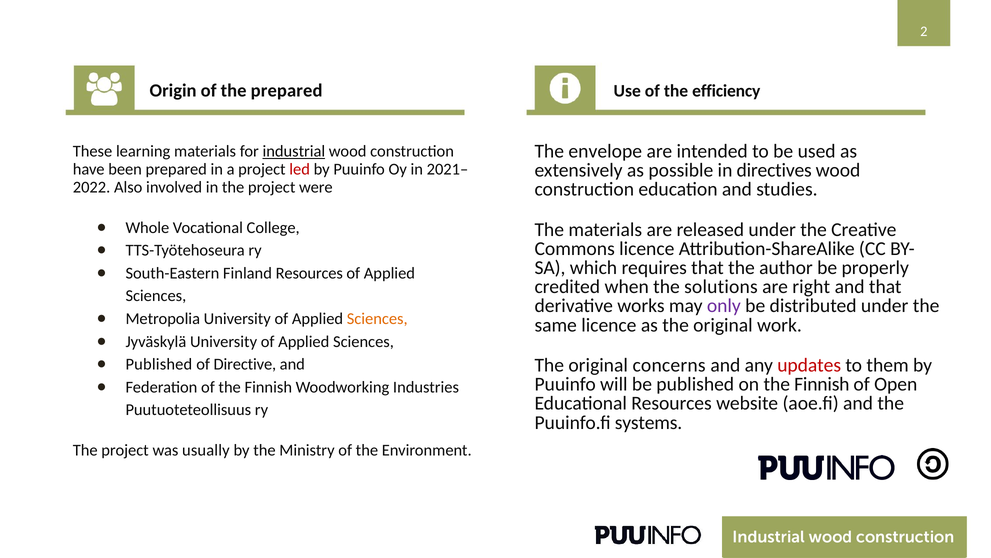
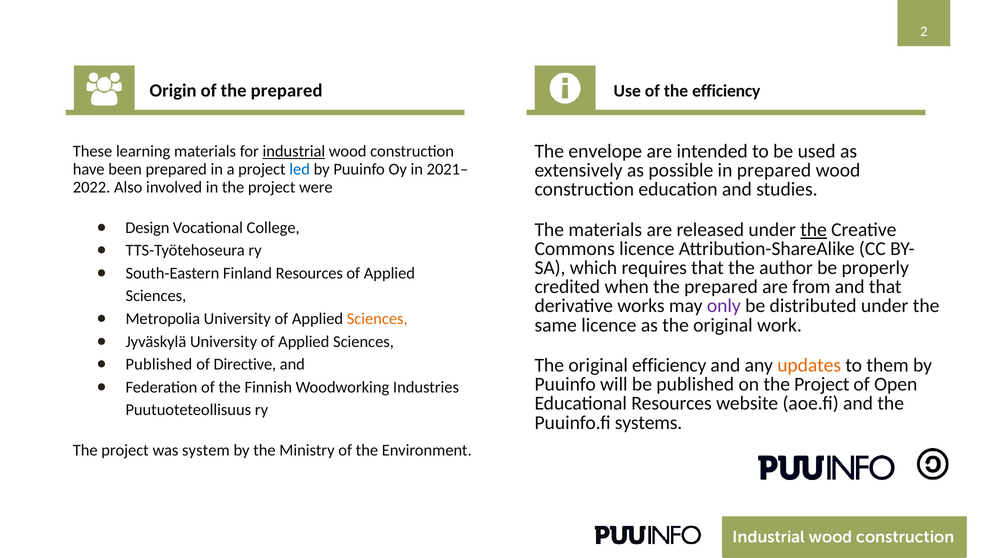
led colour: red -> blue
in directives: directives -> prepared
Whole: Whole -> Design
the at (814, 229) underline: none -> present
when the solutions: solutions -> prepared
right: right -> from
original concerns: concerns -> efficiency
updates colour: red -> orange
on the Finnish: Finnish -> Project
usually: usually -> system
